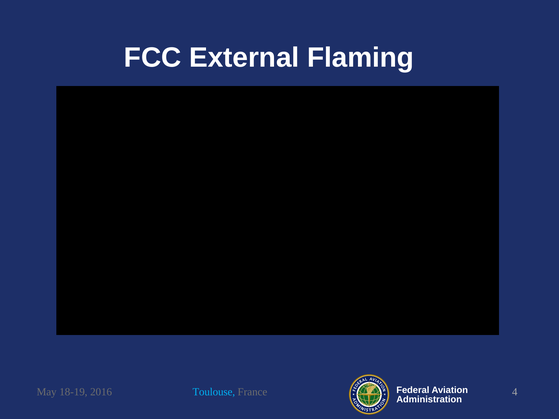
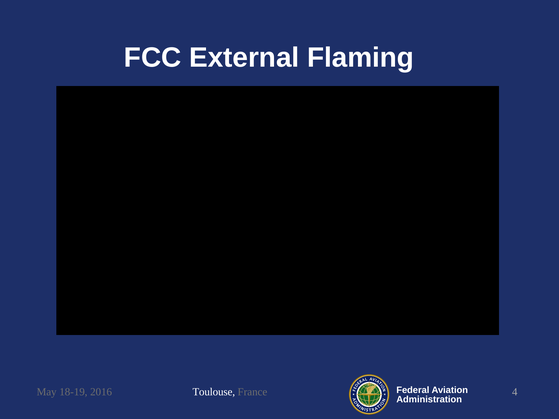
Toulouse colour: light blue -> white
